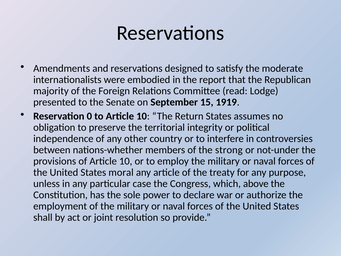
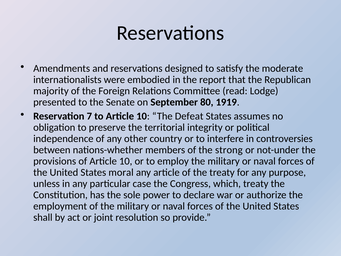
15: 15 -> 80
0: 0 -> 7
Return: Return -> Defeat
which above: above -> treaty
